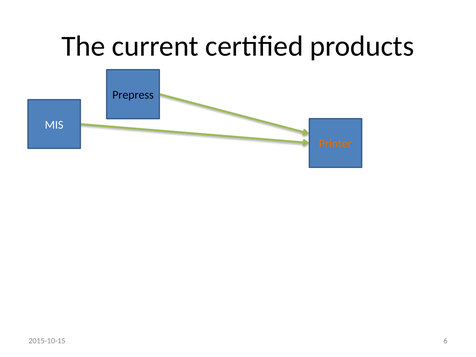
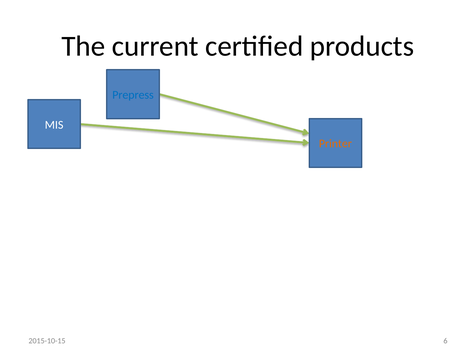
Prepress colour: black -> blue
